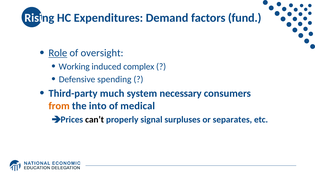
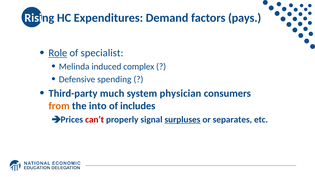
fund: fund -> pays
oversight: oversight -> specialist
Working: Working -> Melinda
necessary: necessary -> physician
medical: medical -> includes
can’t colour: black -> red
surpluses underline: none -> present
